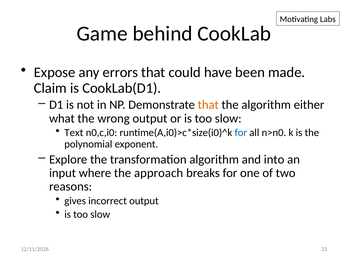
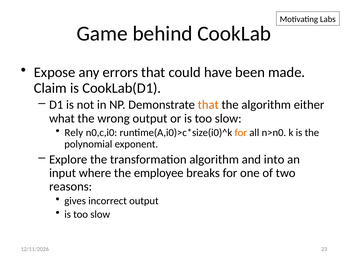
Text: Text -> Rely
for at (241, 133) colour: blue -> orange
approach: approach -> employee
